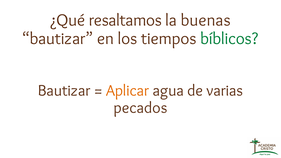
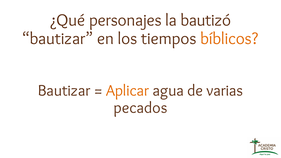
resaltamos: resaltamos -> personajes
buenas: buenas -> bautizó
bíblicos colour: green -> orange
